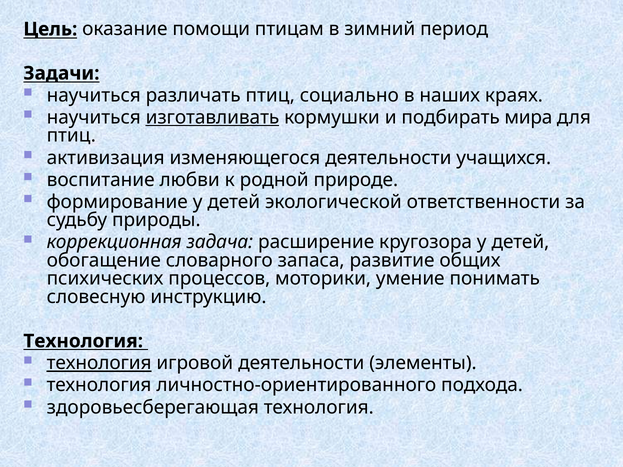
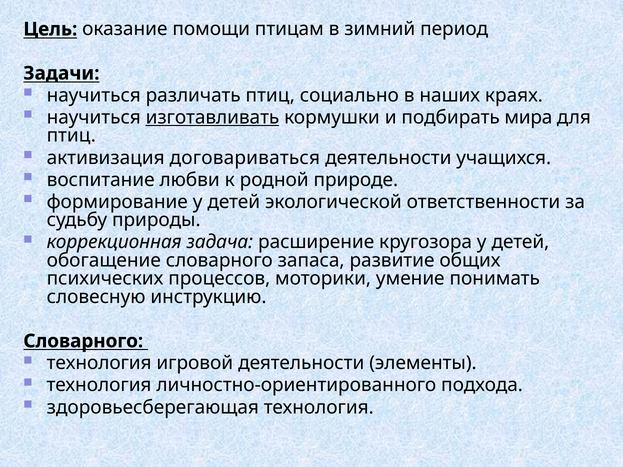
изменяющегося: изменяющегося -> договариваться
Технология at (83, 341): Технология -> Словарного
технология at (99, 363) underline: present -> none
